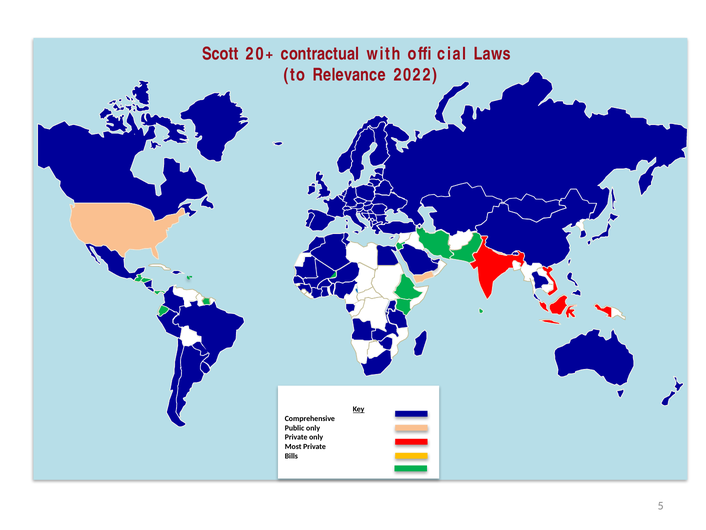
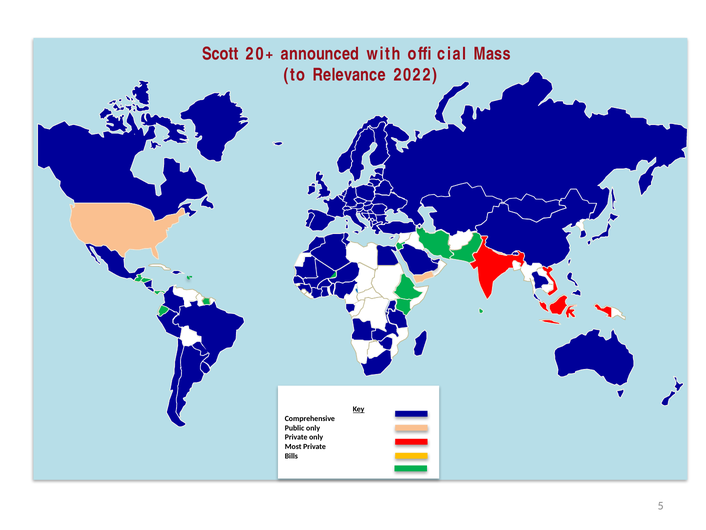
contractual: contractual -> announced
Laws: Laws -> Mass
